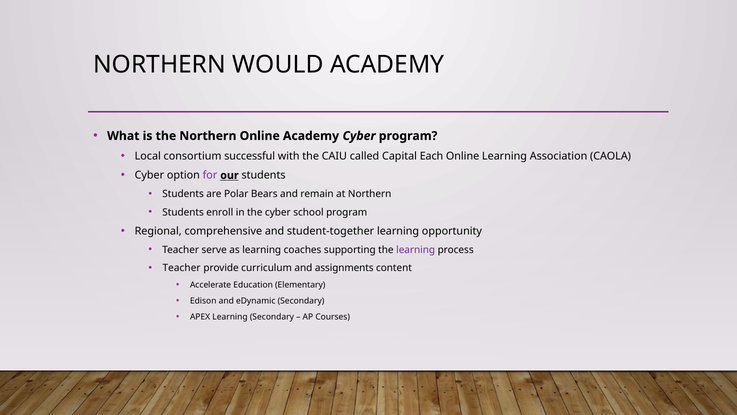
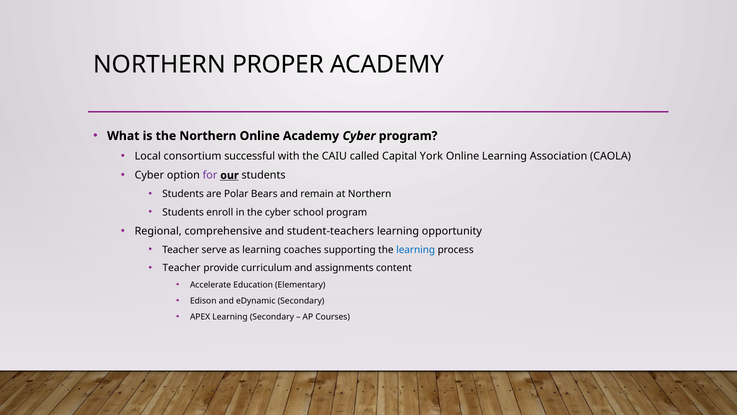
WOULD: WOULD -> PROPER
Each: Each -> York
student-together: student-together -> student-teachers
learning at (416, 250) colour: purple -> blue
